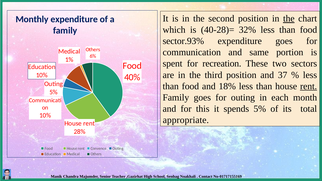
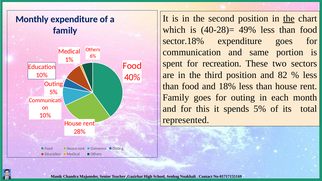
32%: 32% -> 49%
sector.93%: sector.93% -> sector.18%
37: 37 -> 82
rent at (309, 86) underline: present -> none
appropriate: appropriate -> represented
